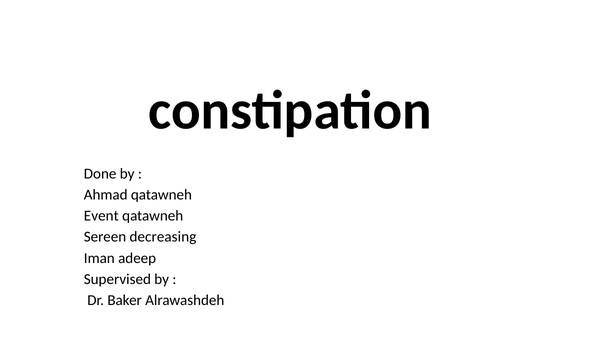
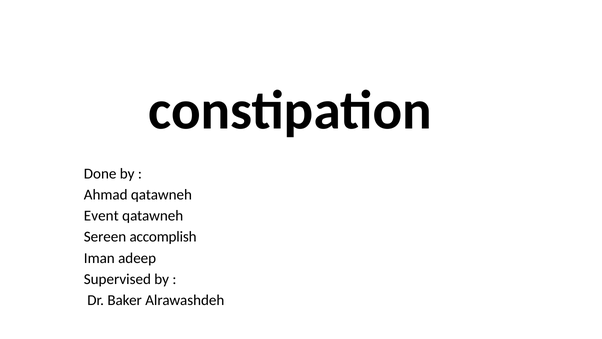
decreasing: decreasing -> accomplish
